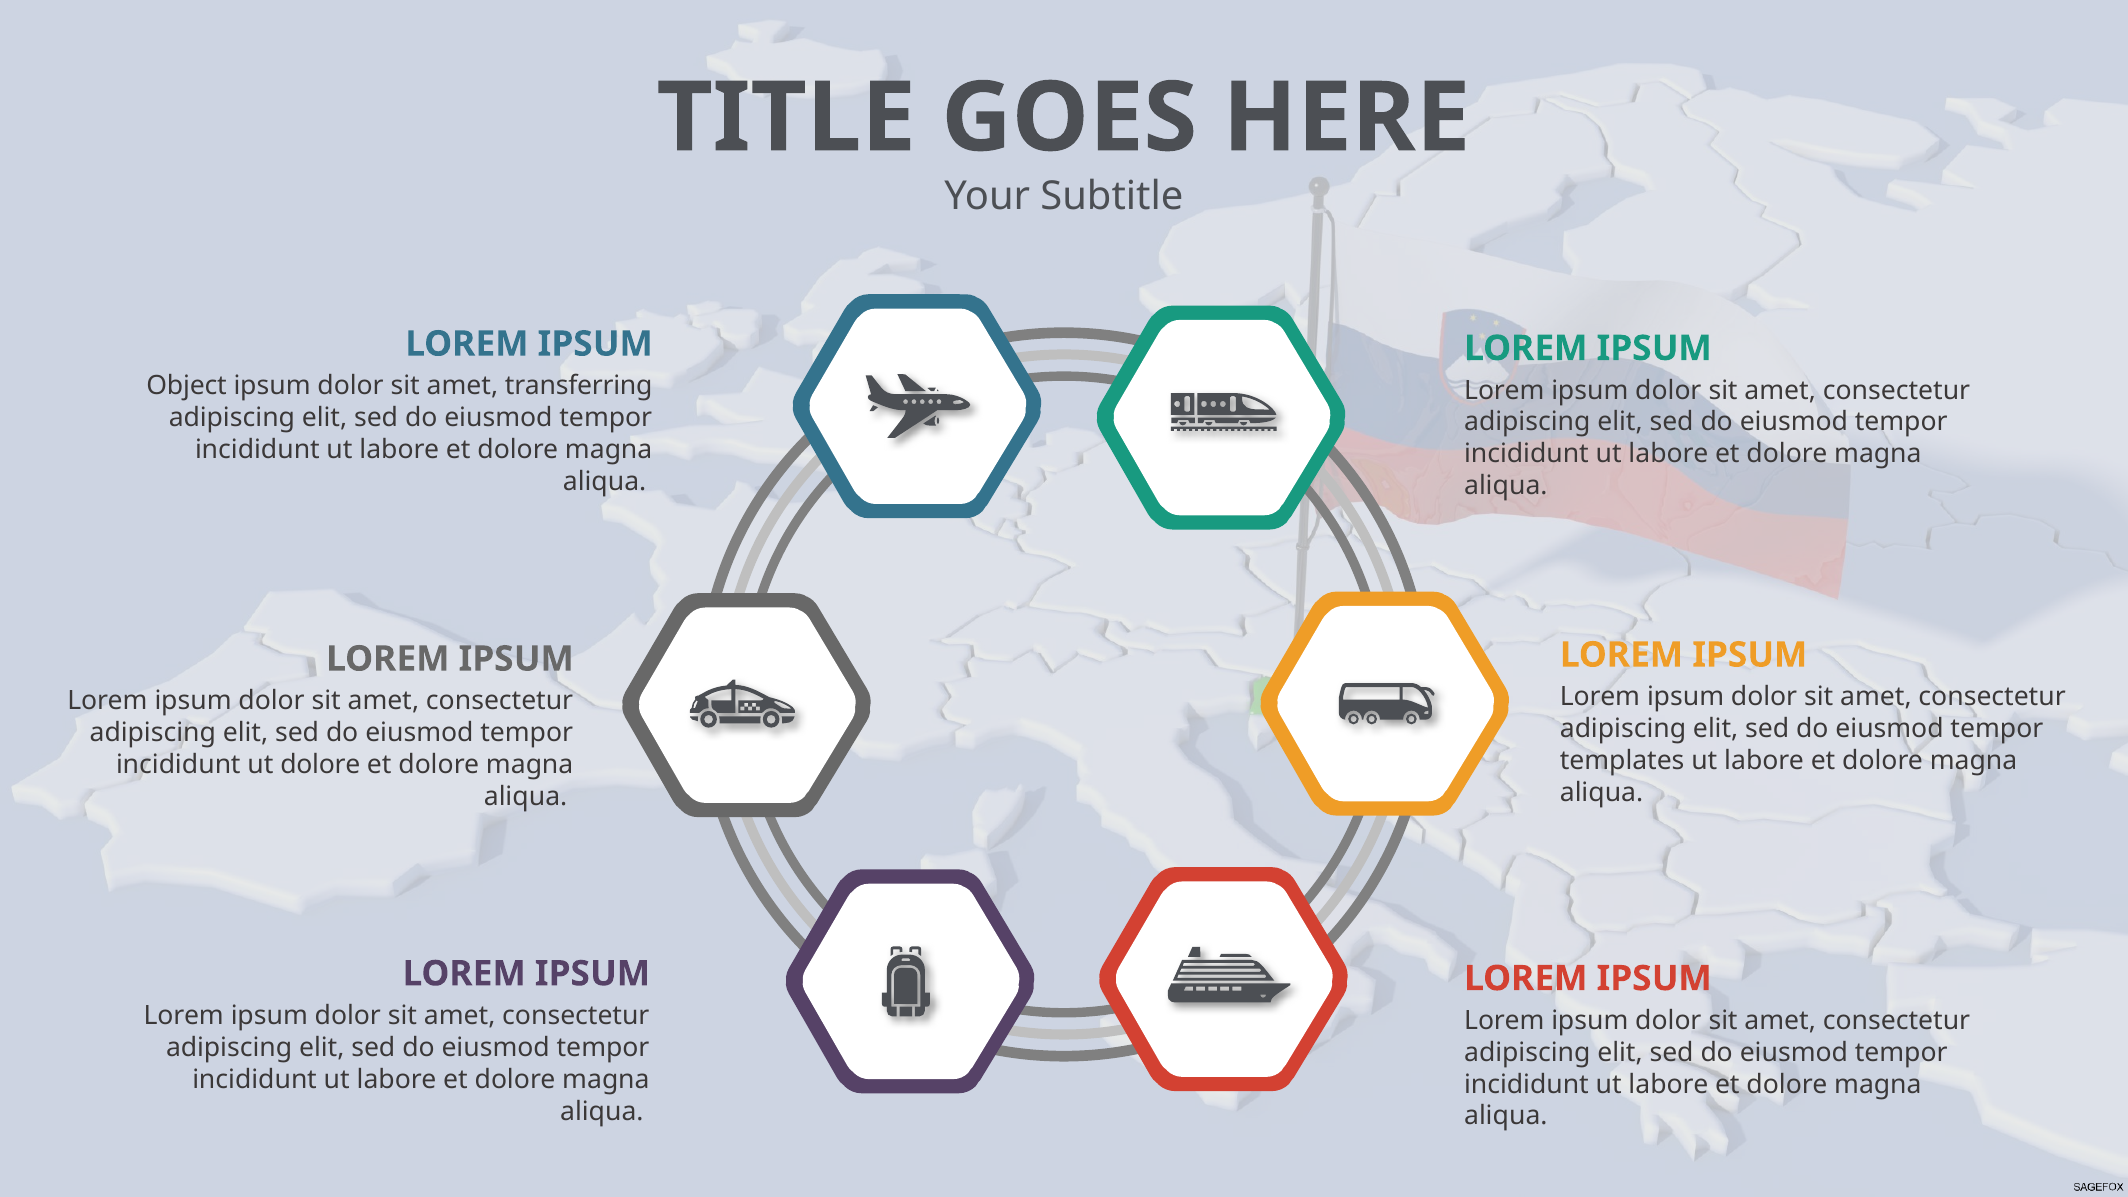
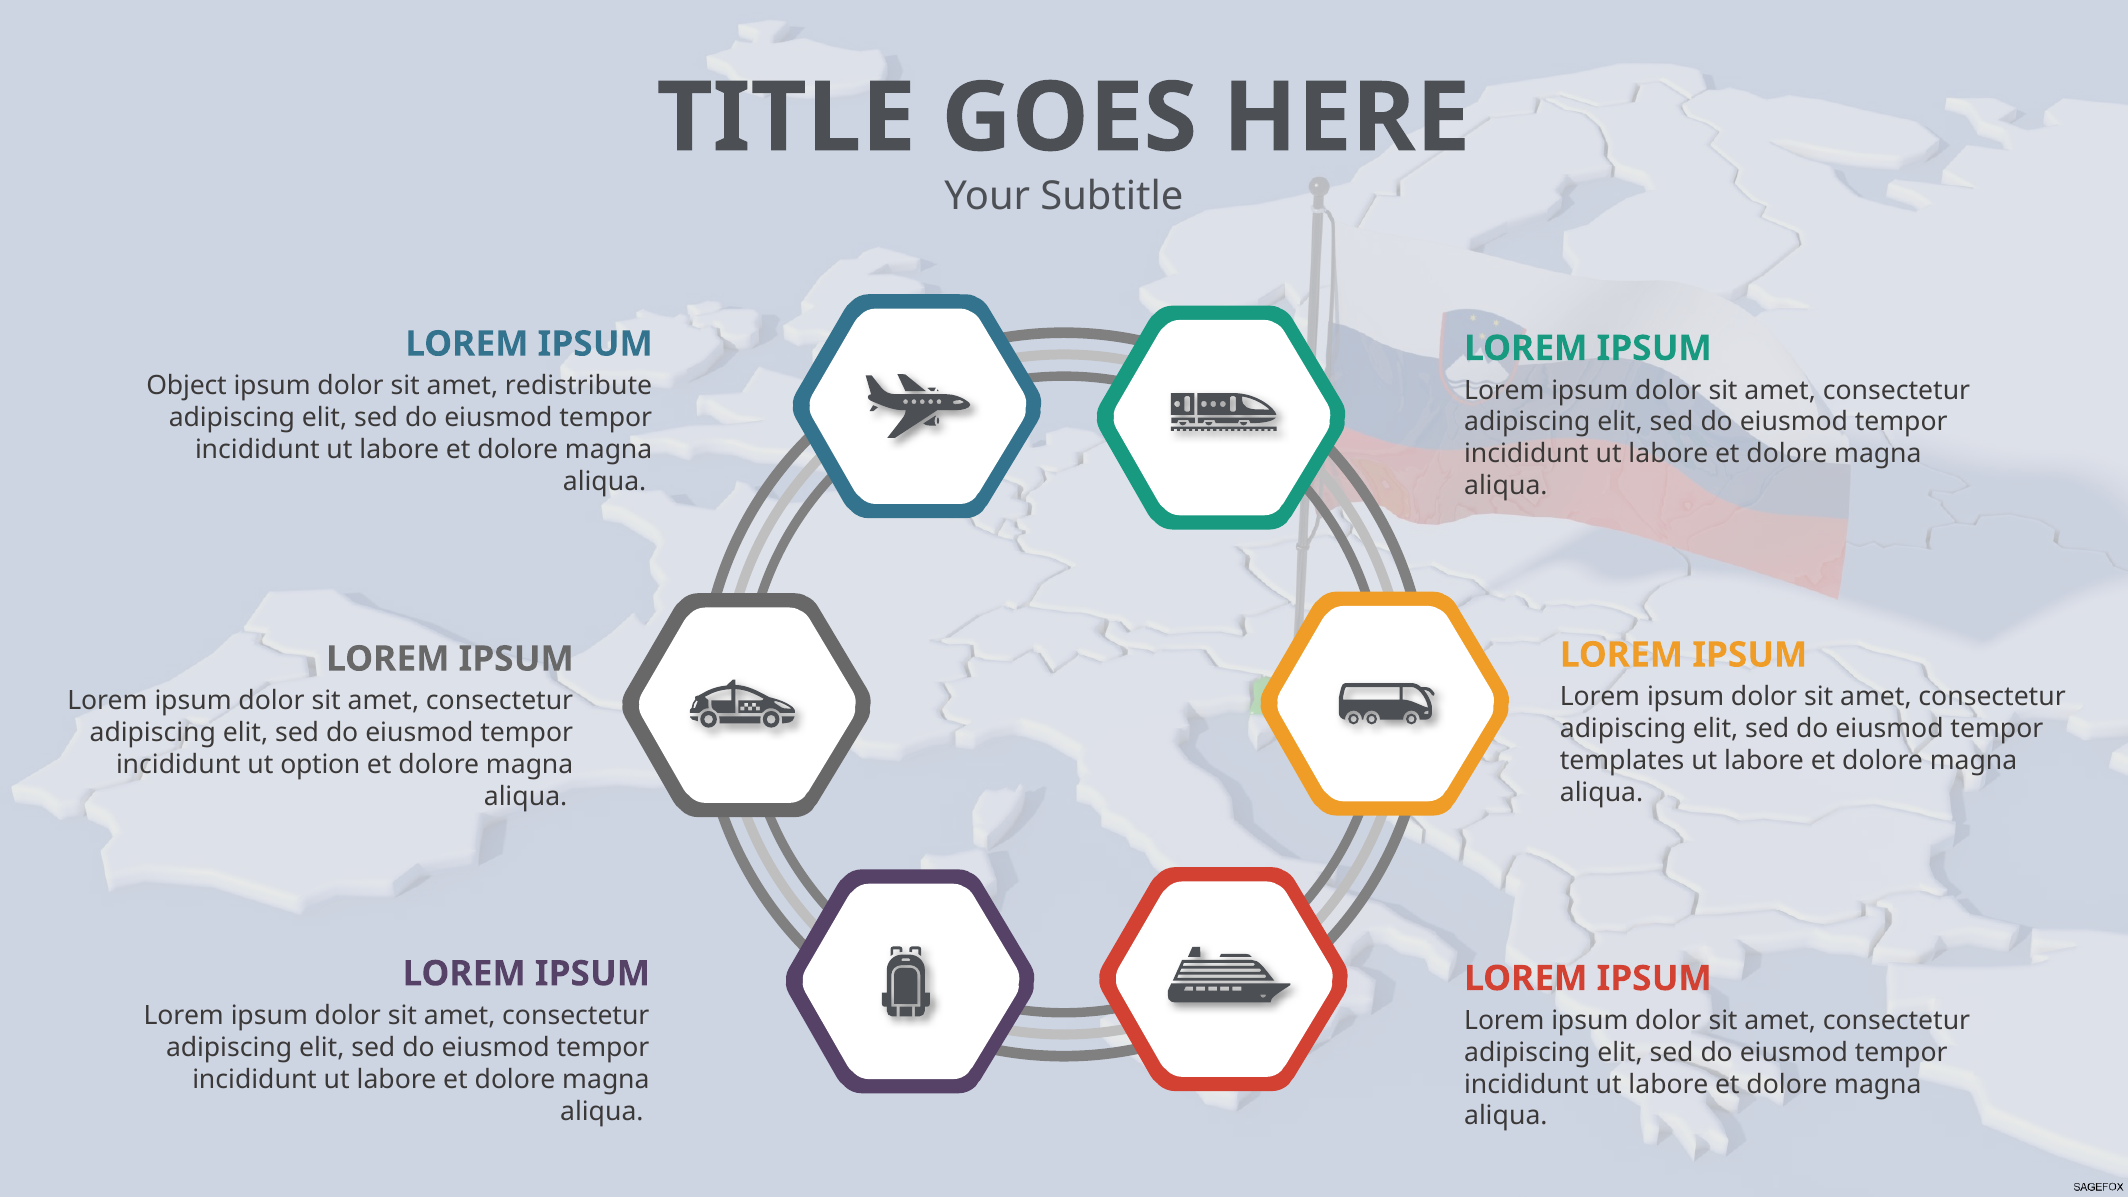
transferring: transferring -> redistribute
ut dolore: dolore -> option
